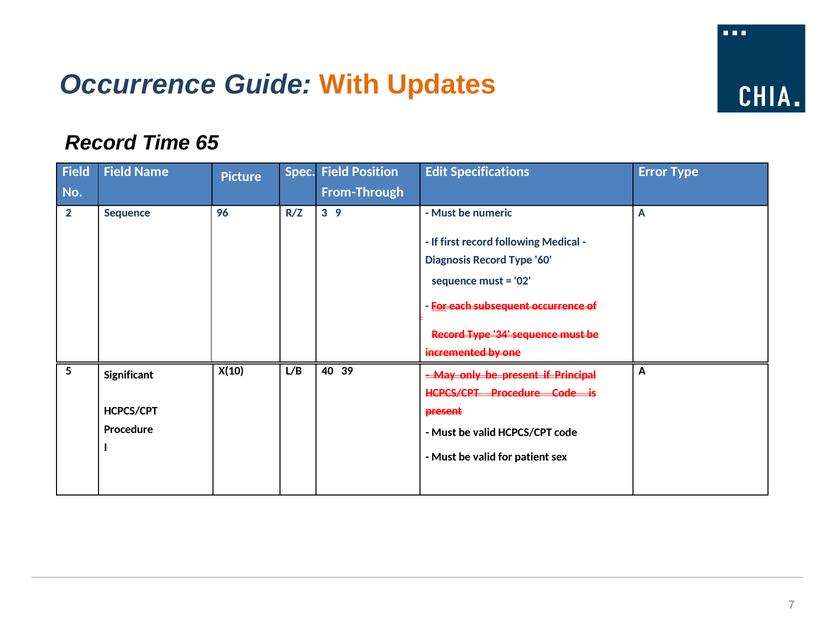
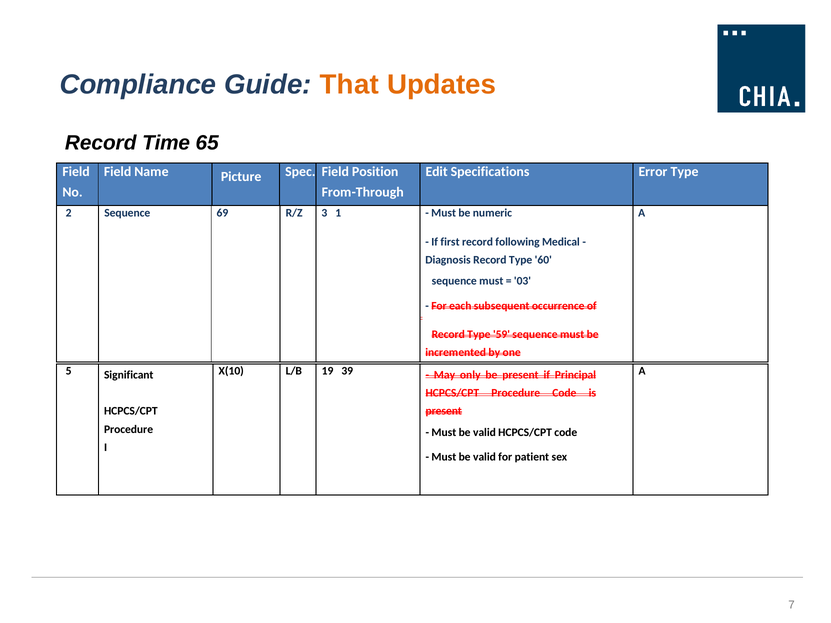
Occurrence at (138, 85): Occurrence -> Compliance
With: With -> That
96: 96 -> 69
9: 9 -> 1
02: 02 -> 03
For at (439, 306) underline: present -> none
34: 34 -> 59
40: 40 -> 19
